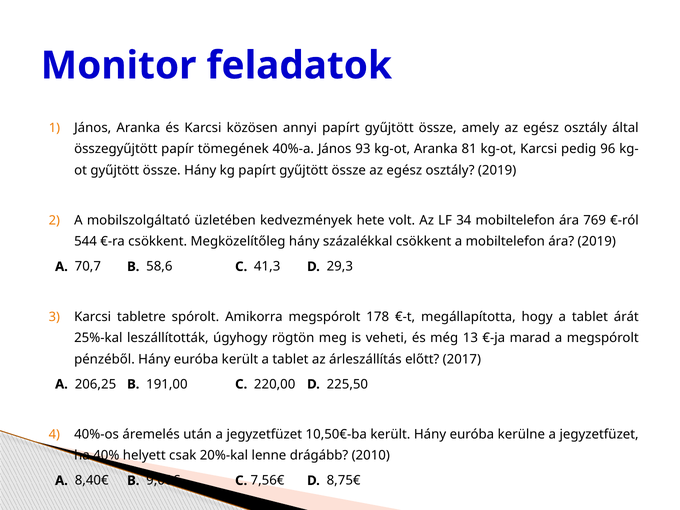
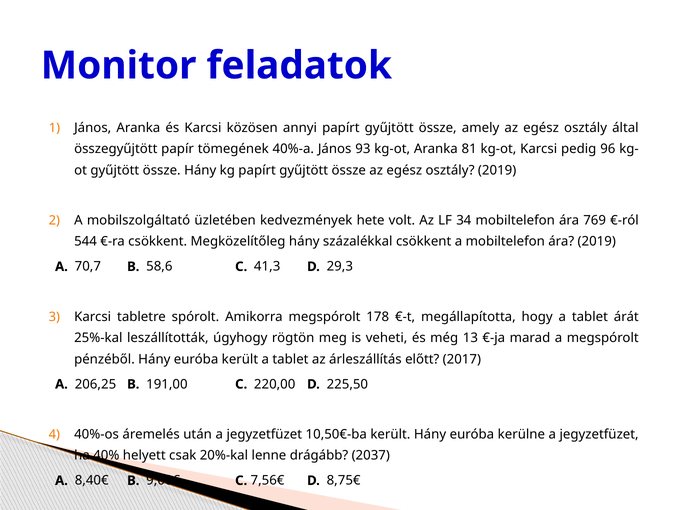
2010: 2010 -> 2037
